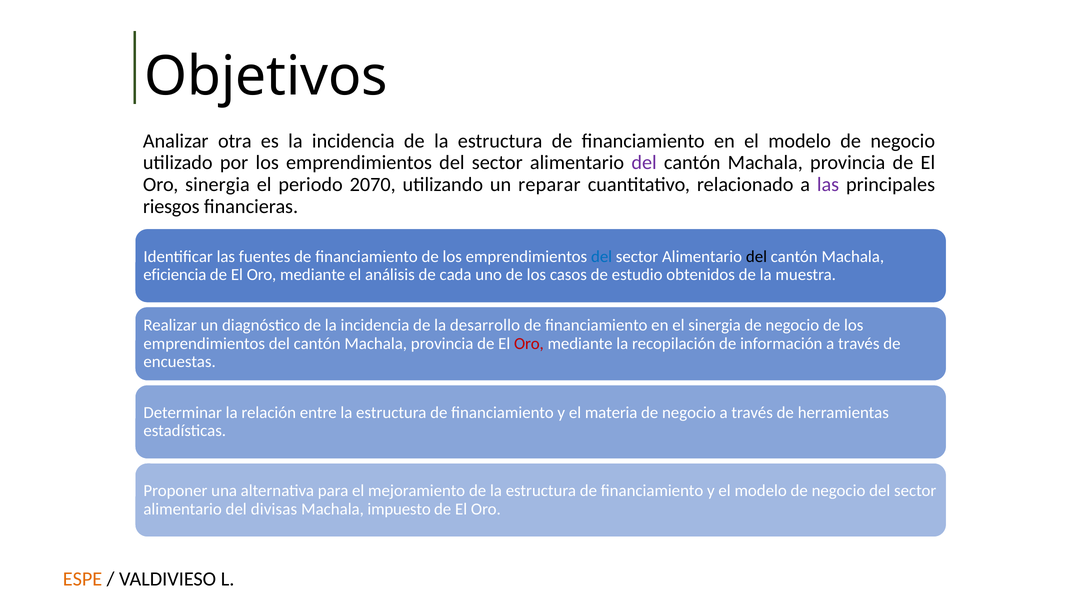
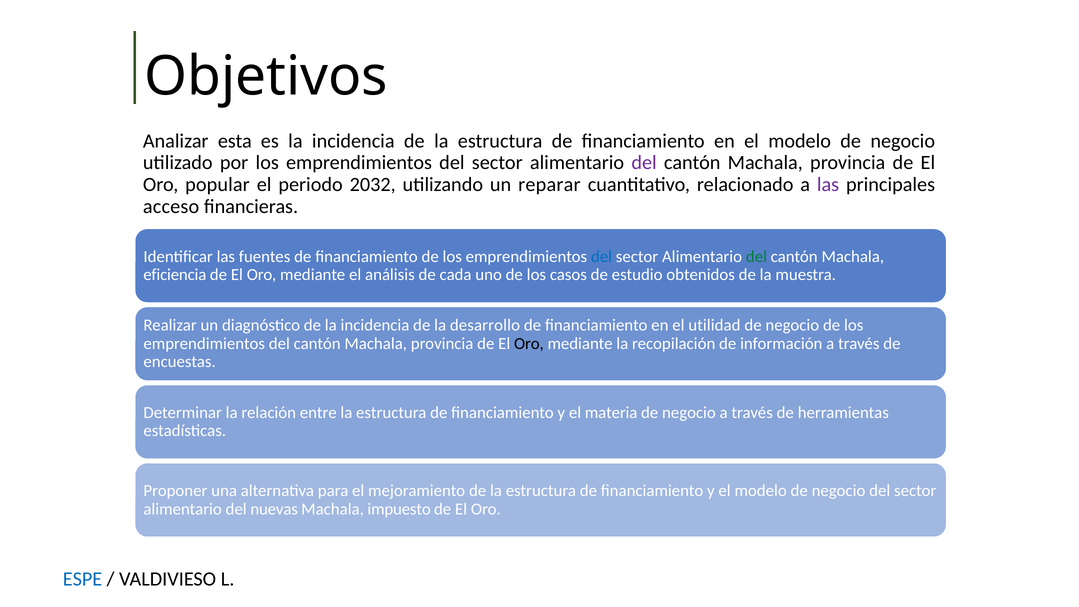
otra: otra -> esta
Oro sinergia: sinergia -> popular
2070: 2070 -> 2032
riesgos: riesgos -> acceso
del at (756, 256) colour: black -> green
el sinergia: sinergia -> utilidad
Oro at (529, 344) colour: red -> black
divisas: divisas -> nuevas
ESPE colour: orange -> blue
